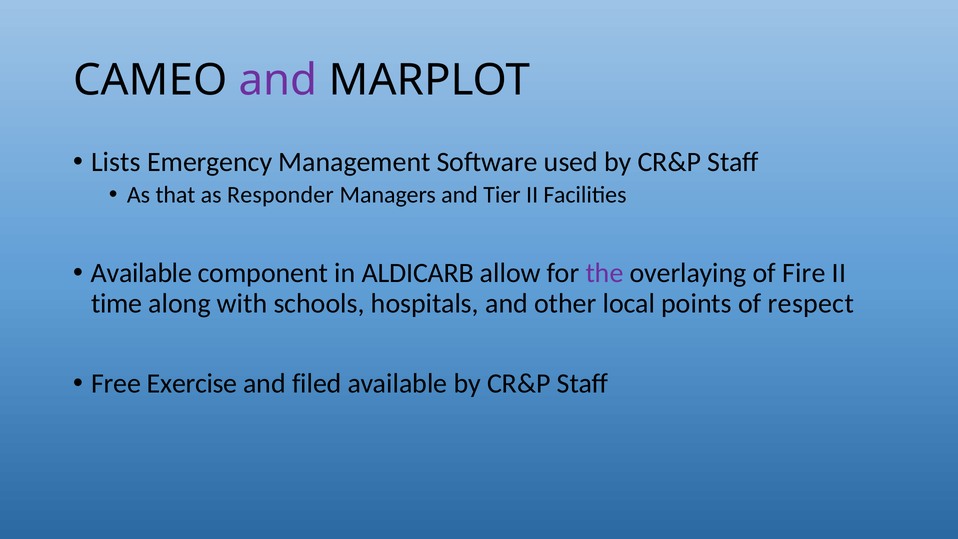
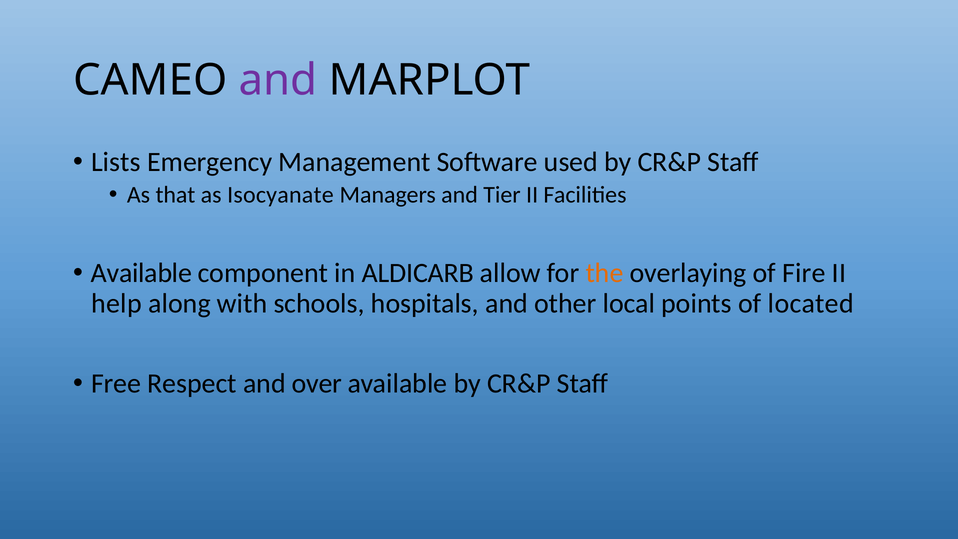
Responder: Responder -> Isocyanate
the colour: purple -> orange
time: time -> help
respect: respect -> located
Exercise: Exercise -> Respect
filed: filed -> over
